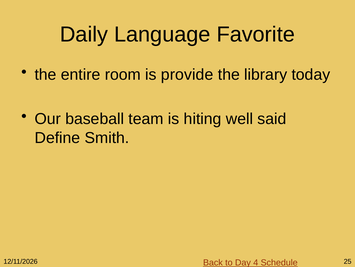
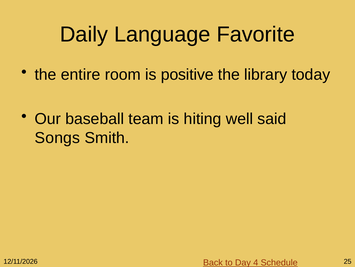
provide: provide -> positive
Define: Define -> Songs
